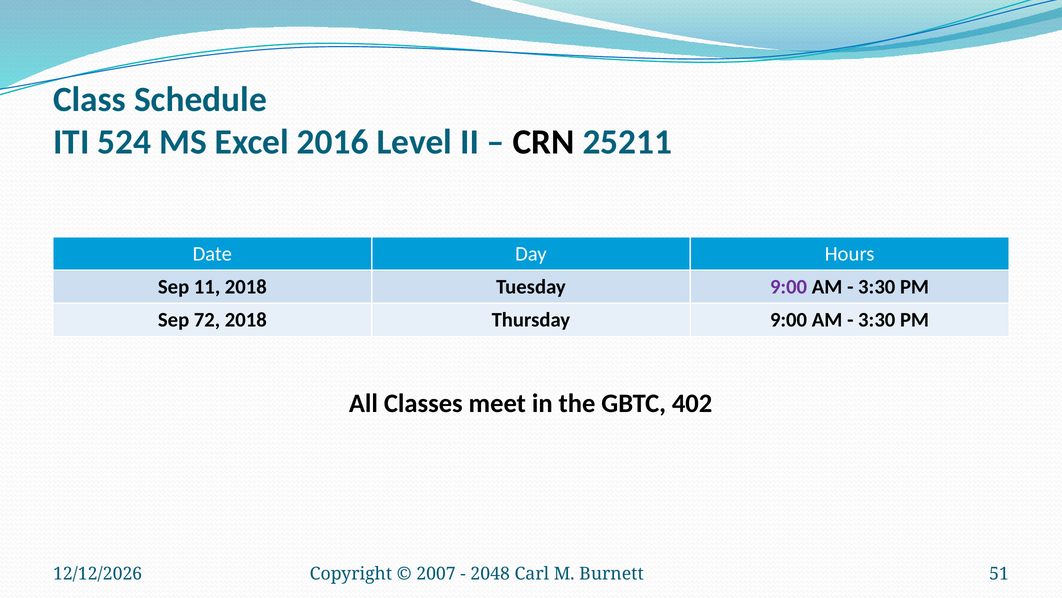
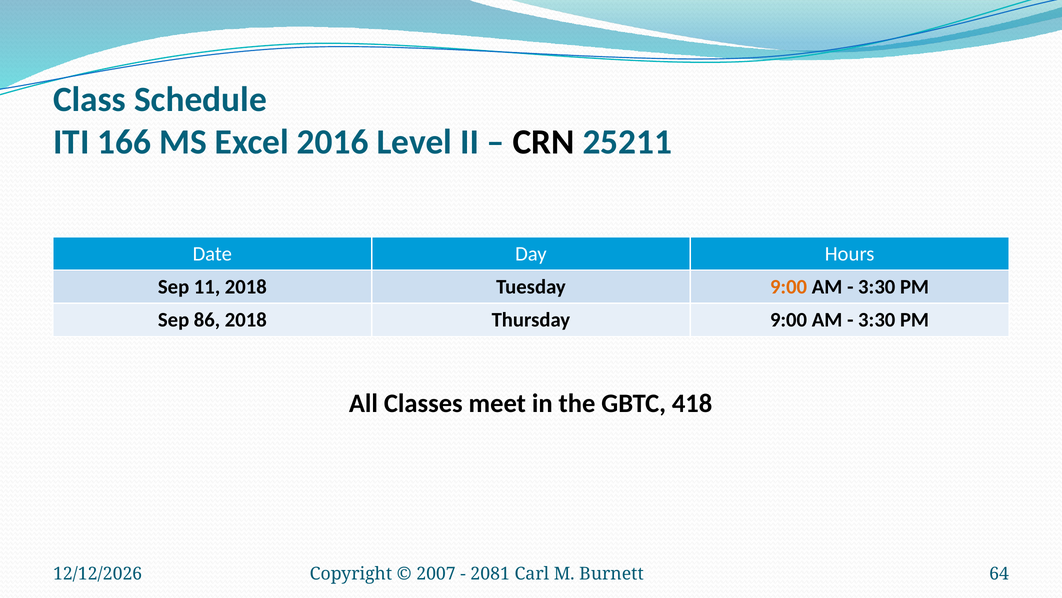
524: 524 -> 166
9:00 at (789, 287) colour: purple -> orange
72: 72 -> 86
402: 402 -> 418
2048: 2048 -> 2081
51: 51 -> 64
